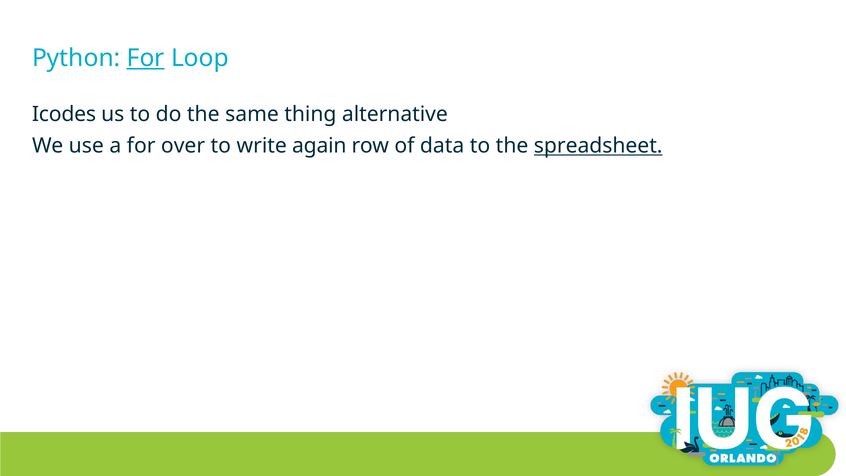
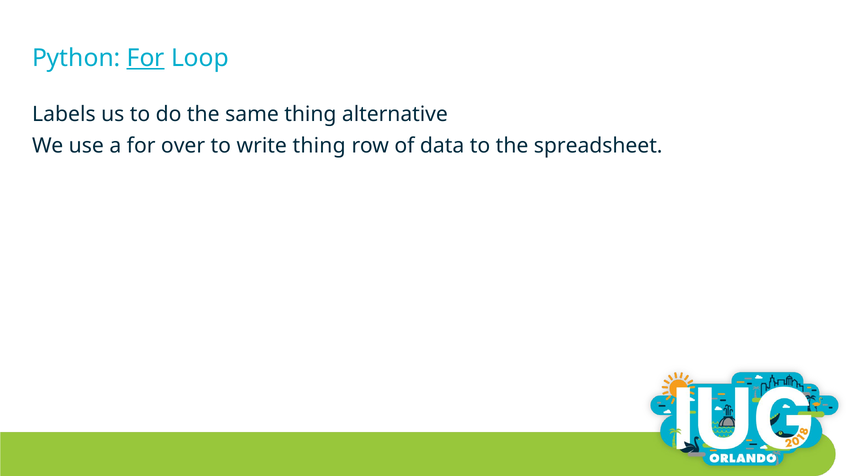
Icodes: Icodes -> Labels
write again: again -> thing
spreadsheet underline: present -> none
